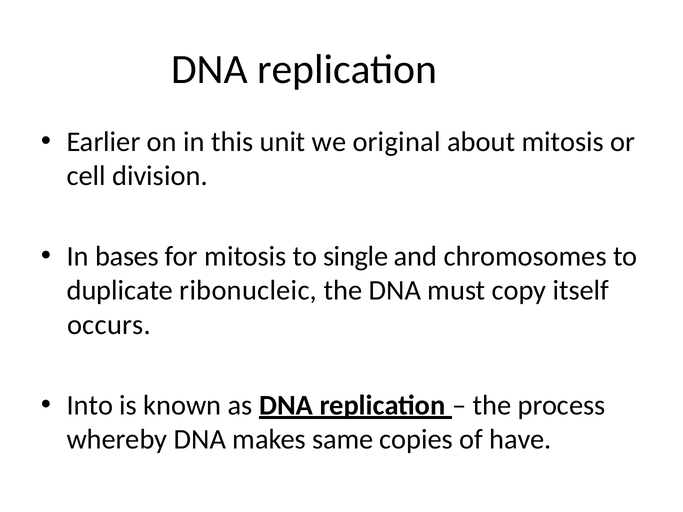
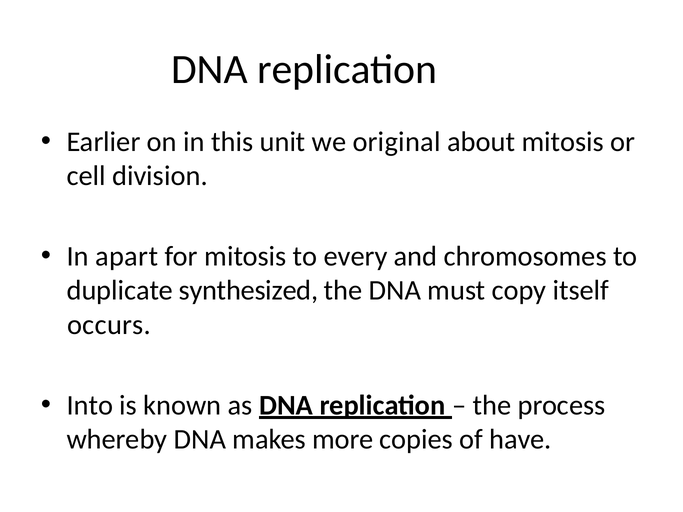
bases: bases -> apart
single: single -> every
ribonucleic: ribonucleic -> synthesized
same: same -> more
